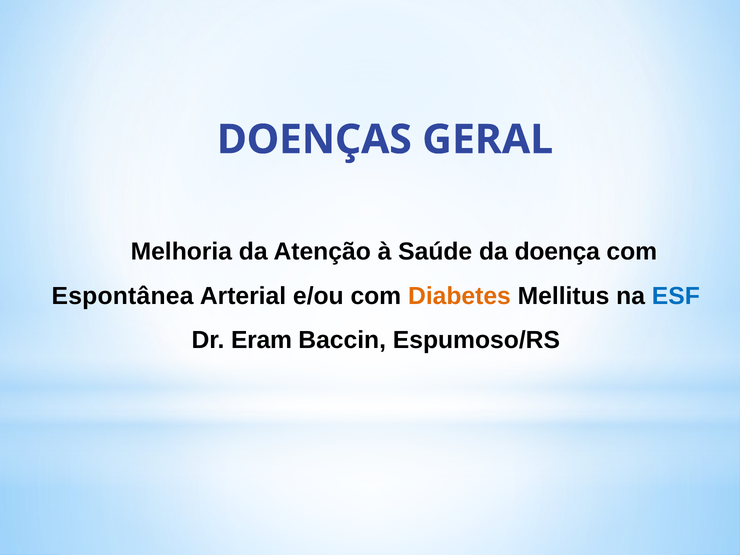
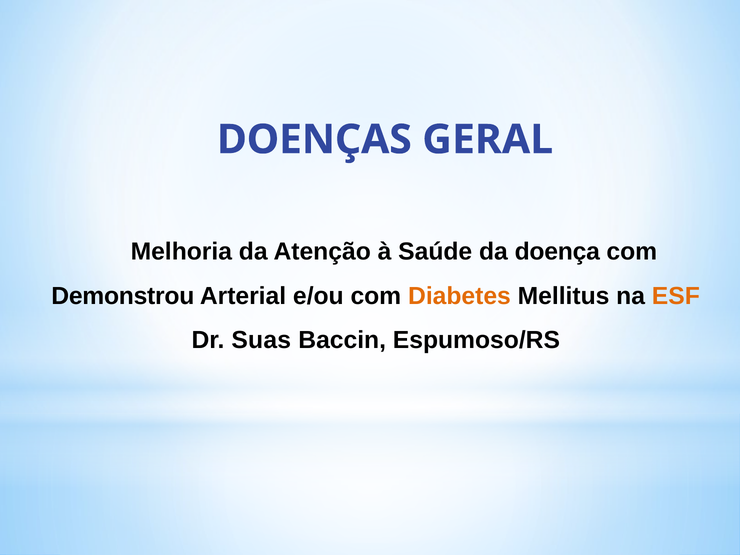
Espontânea: Espontânea -> Demonstrou
ESF colour: blue -> orange
Eram: Eram -> Suas
